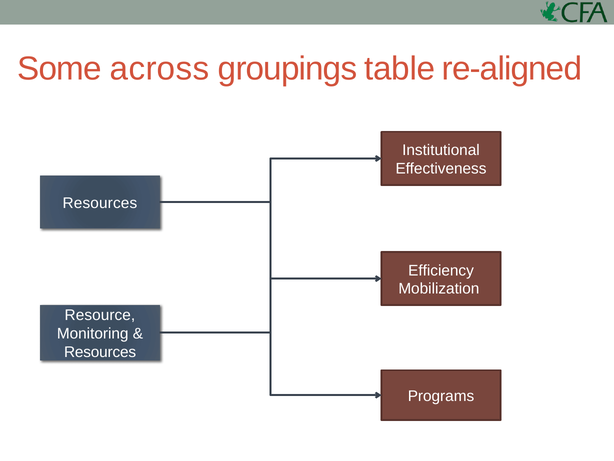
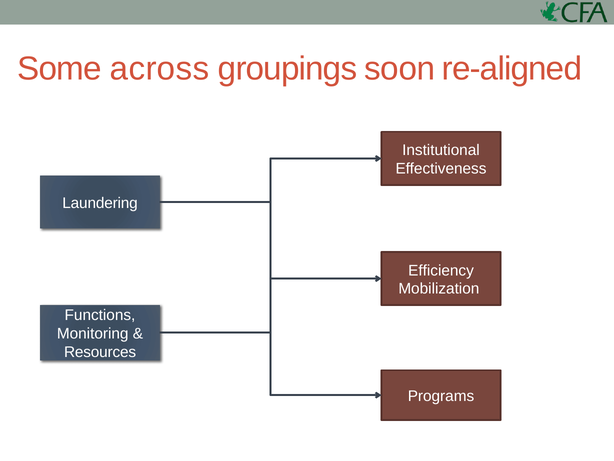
table: table -> soon
Resources at (100, 203): Resources -> Laundering
Resource: Resource -> Functions
